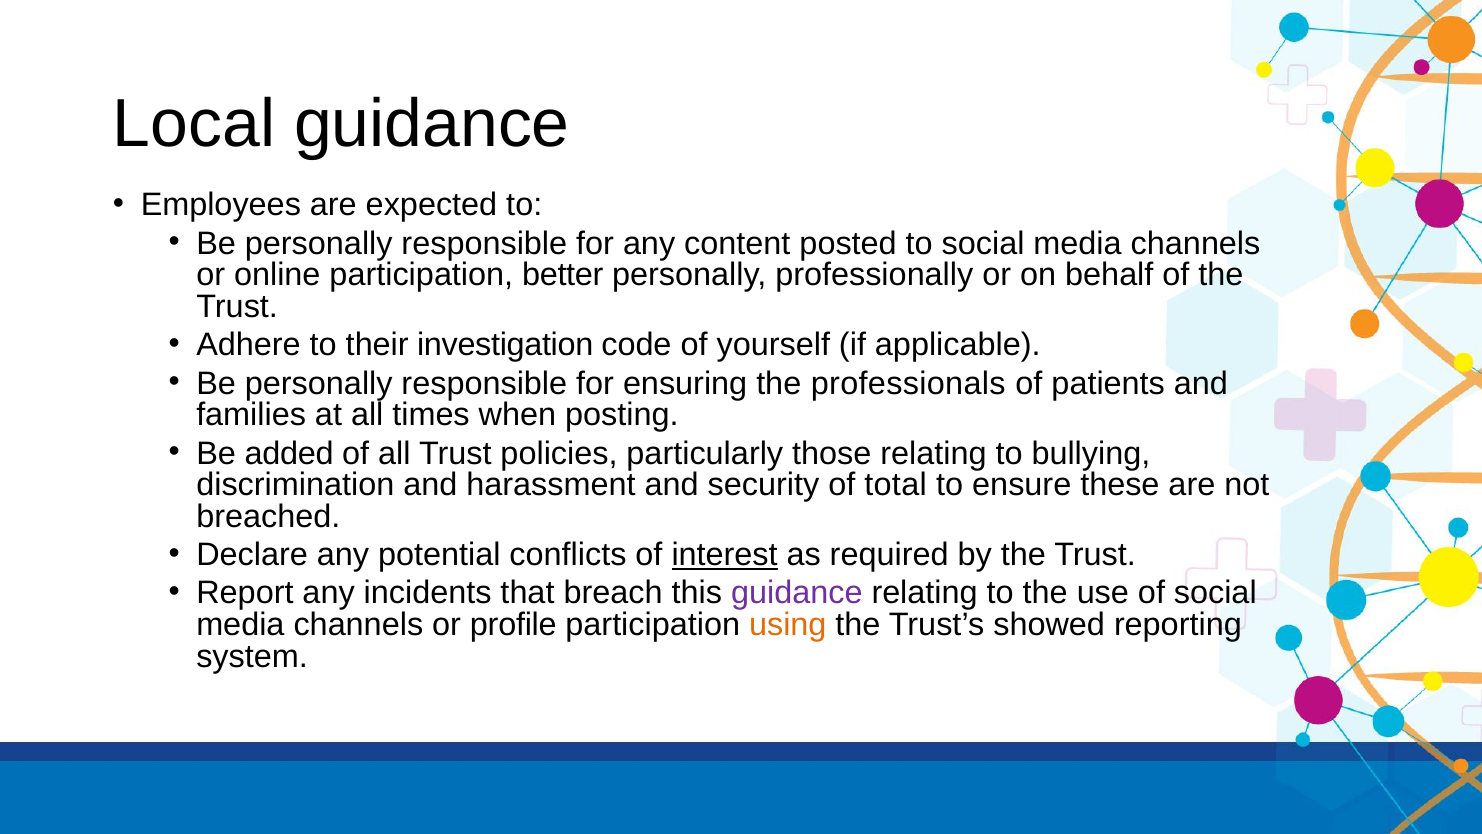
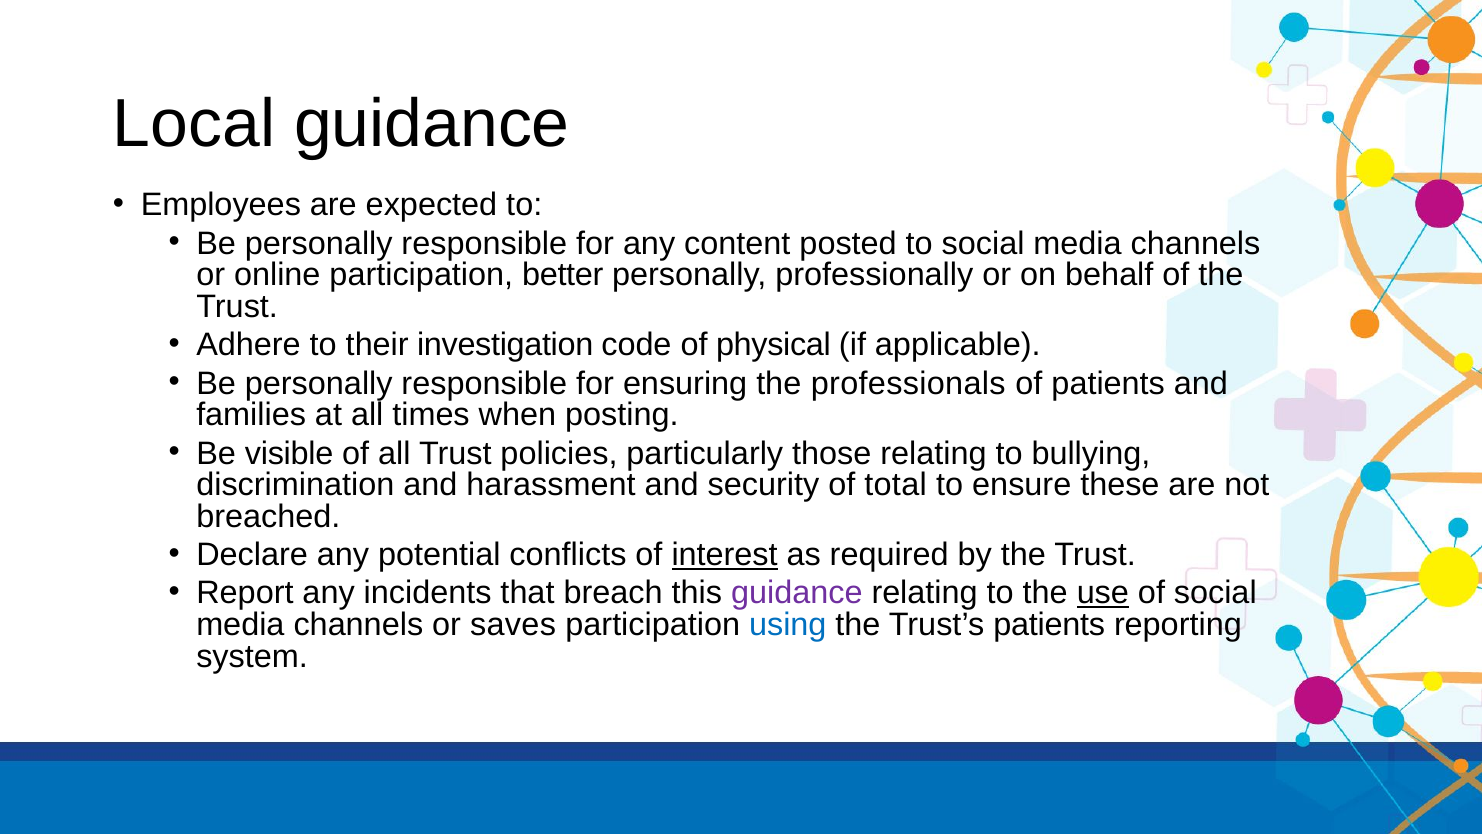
yourself: yourself -> physical
added: added -> visible
use underline: none -> present
profile: profile -> saves
using colour: orange -> blue
Trust’s showed: showed -> patients
